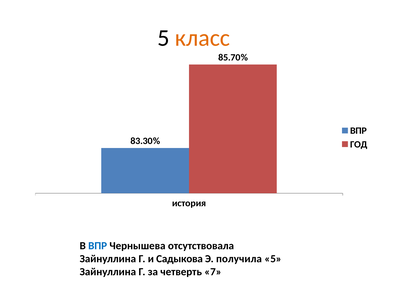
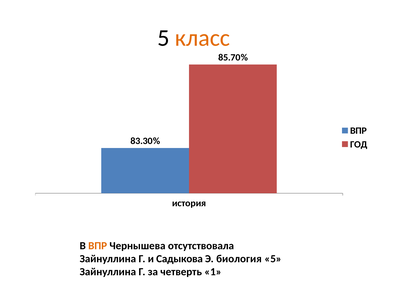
ВПР at (98, 246) colour: blue -> orange
получила: получила -> биология
7: 7 -> 1
